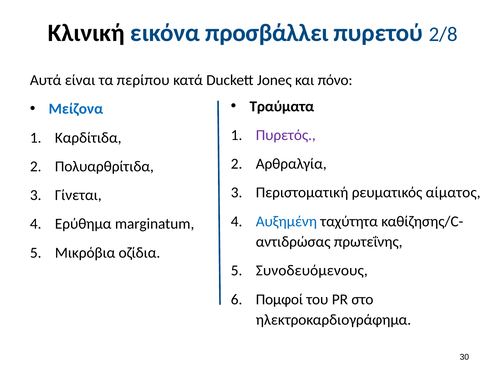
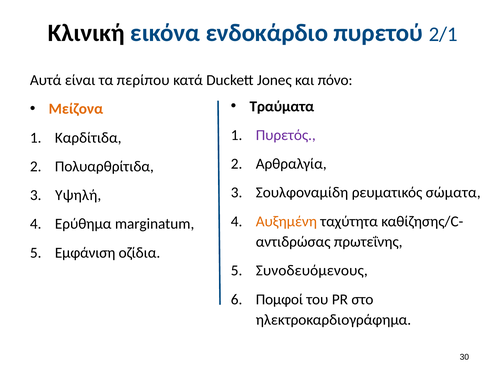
προσβάλλει: προσβάλλει -> ενδοκάρδιο
2/8: 2/8 -> 2/1
Μείζονα colour: blue -> orange
Περιστοματική: Περιστοματική -> Σουλφοναμίδη
αίματος: αίματος -> σώματα
Γίνεται: Γίνεται -> Υψηλή
Αυξημένη colour: blue -> orange
Μικρόβια: Μικρόβια -> Εμφάνιση
